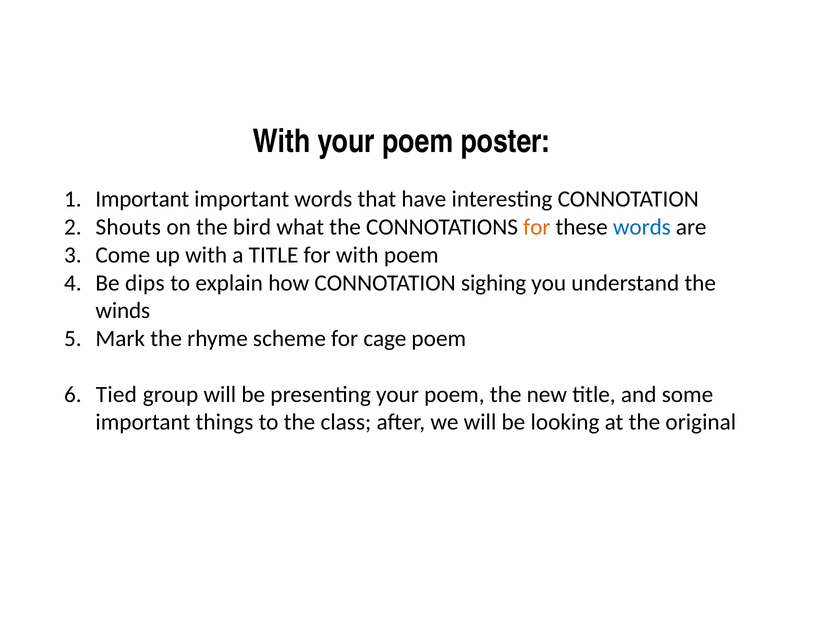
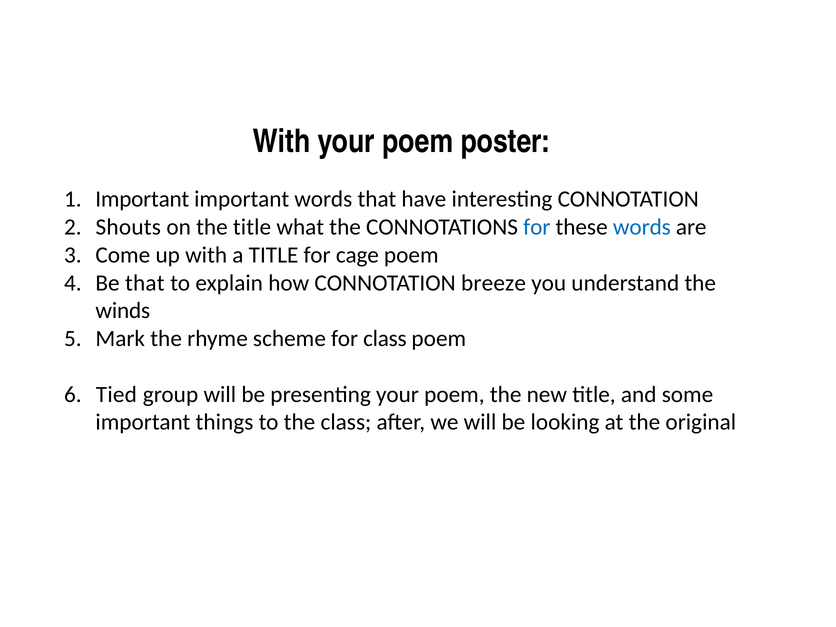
the bird: bird -> title
for at (537, 227) colour: orange -> blue
for with: with -> cage
Be dips: dips -> that
sighing: sighing -> breeze
for cage: cage -> class
